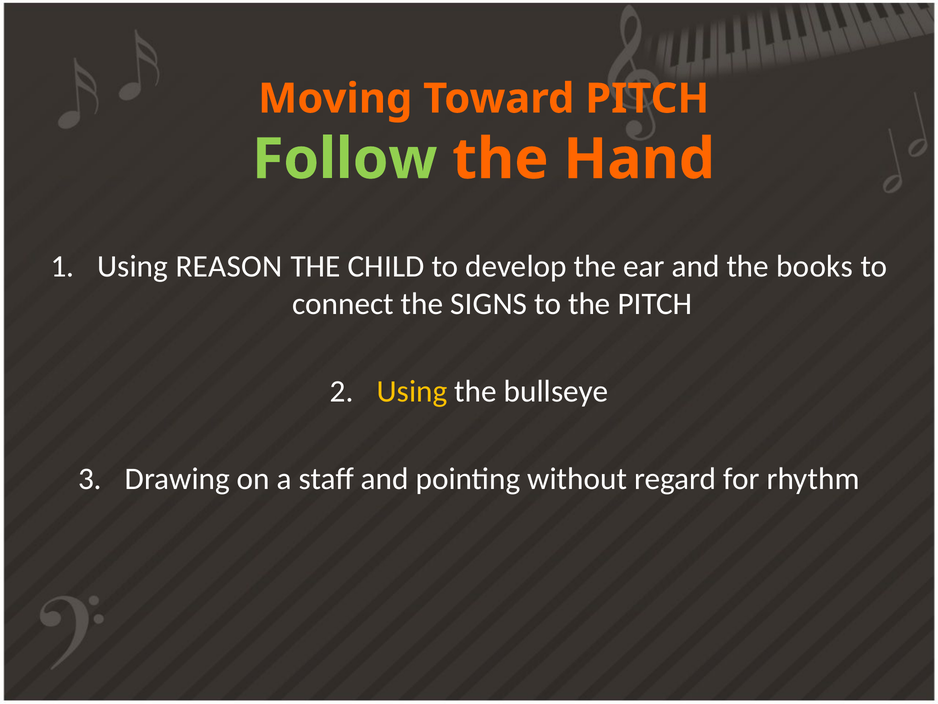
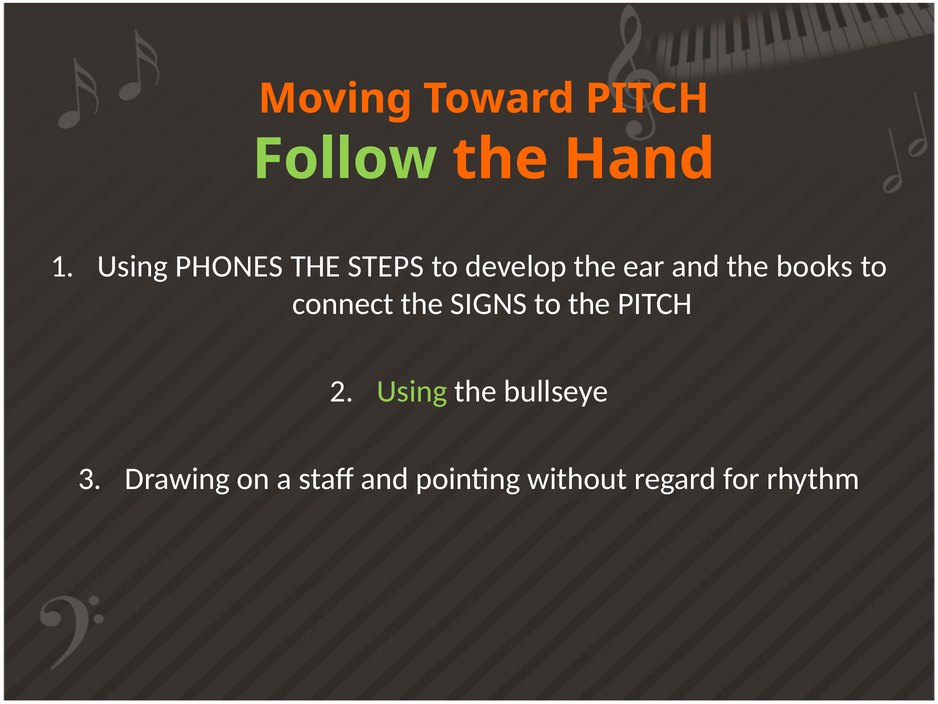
REASON: REASON -> PHONES
CHILD: CHILD -> STEPS
Using at (412, 391) colour: yellow -> light green
